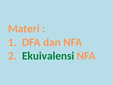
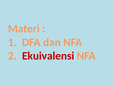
Ekuivalensi colour: green -> red
